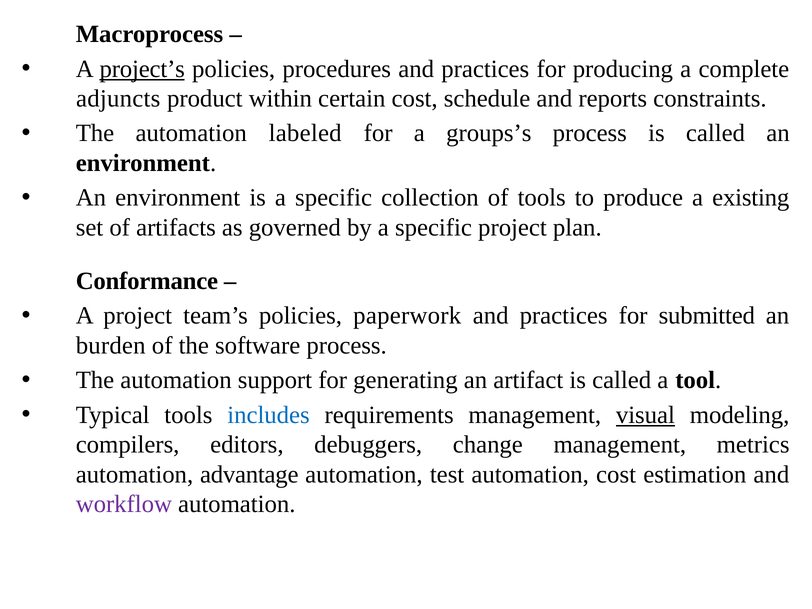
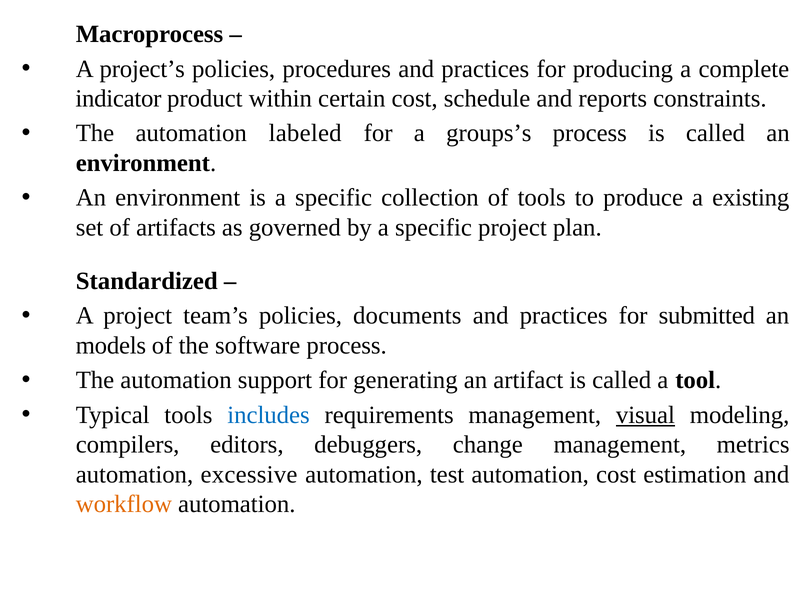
project’s underline: present -> none
adjuncts: adjuncts -> indicator
Conformance: Conformance -> Standardized
paperwork: paperwork -> documents
burden: burden -> models
advantage: advantage -> excessive
workflow colour: purple -> orange
